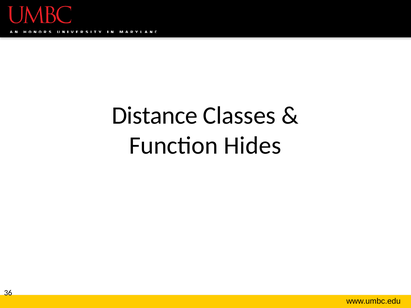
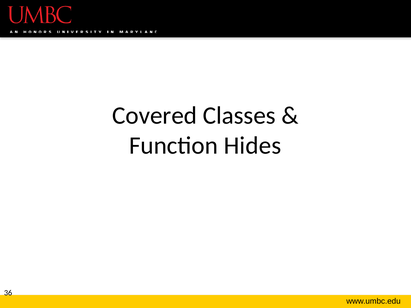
Distance: Distance -> Covered
